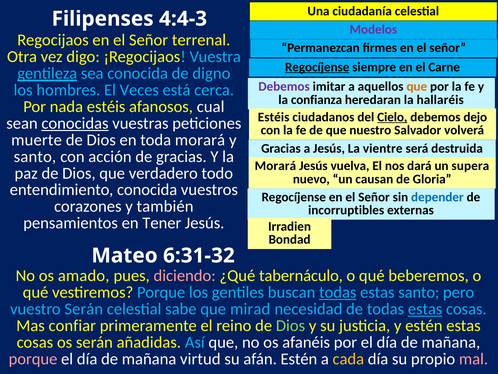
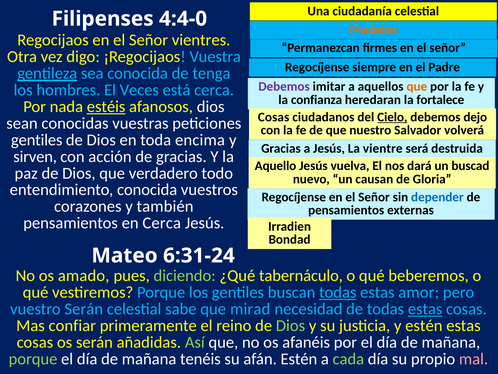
4:4-3: 4:4-3 -> 4:4-0
Modelos colour: purple -> orange
terrenal: terrenal -> vientres
Regocíjense at (317, 67) underline: present -> none
Carne: Carne -> Padre
digno: digno -> tenga
hallaréis: hallaréis -> fortalece
estéis at (106, 107) underline: none -> present
afanosos cual: cual -> dios
Estéis at (274, 117): Estéis -> Cosas
conocidas underline: present -> none
muerte at (37, 140): muerte -> gentiles
toda morará: morará -> encima
santo at (35, 156): santo -> sirven
Morará at (275, 166): Morará -> Aquello
supera: supera -> buscad
incorruptibles at (346, 210): incorruptibles -> pensamientos
en Tener: Tener -> Cerca
6:31-32: 6:31-32 -> 6:31-24
diciendo colour: pink -> light green
estas santo: santo -> amor
Así colour: light blue -> light green
porque at (33, 358) colour: pink -> light green
virtud: virtud -> tenéis
cada colour: yellow -> light green
